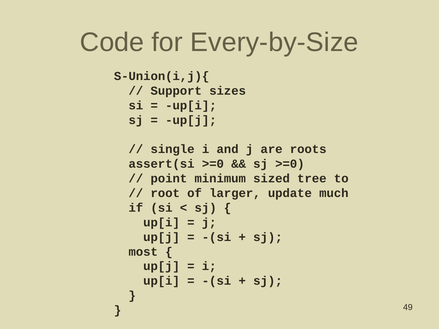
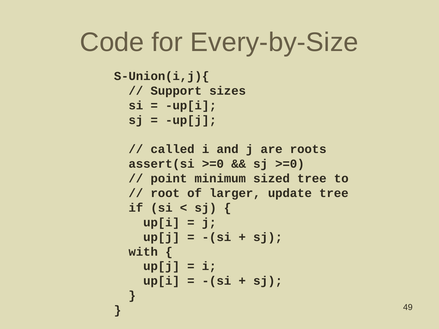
single: single -> called
update much: much -> tree
most: most -> with
